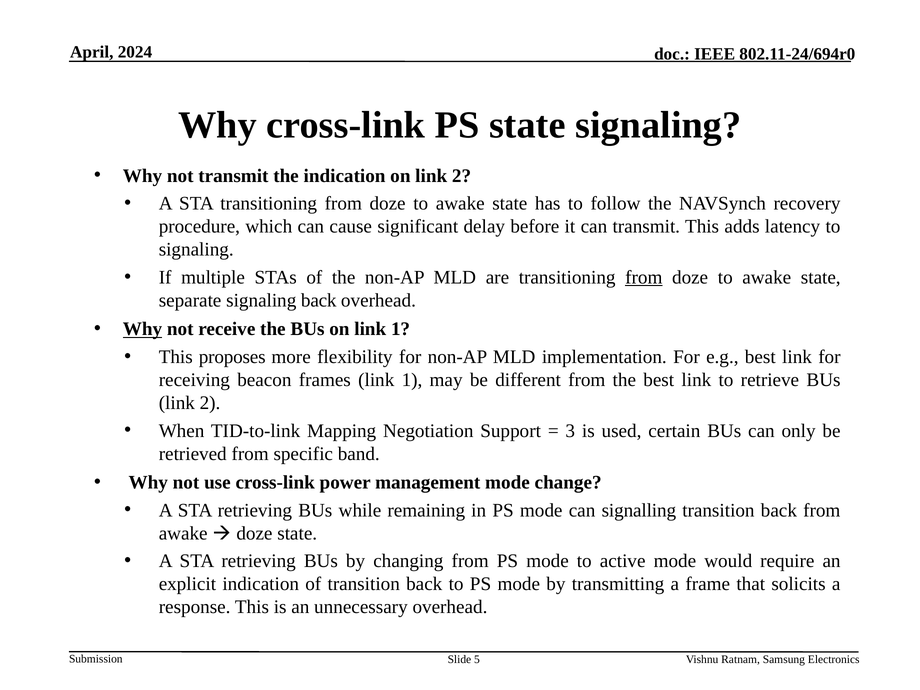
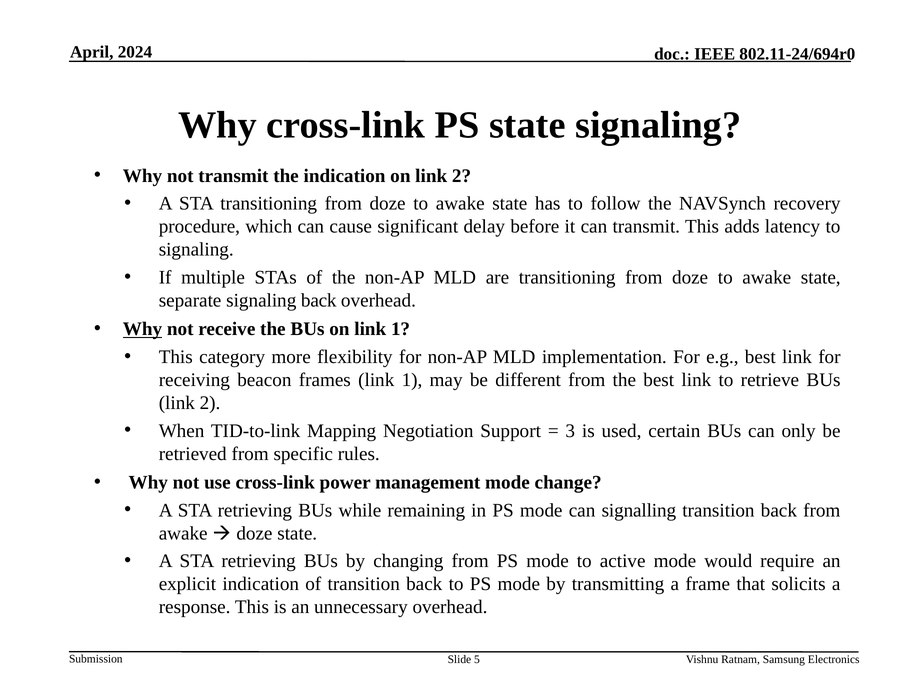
from at (644, 277) underline: present -> none
proposes: proposes -> category
band: band -> rules
